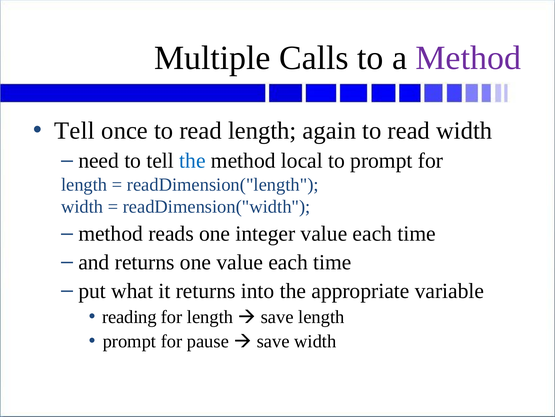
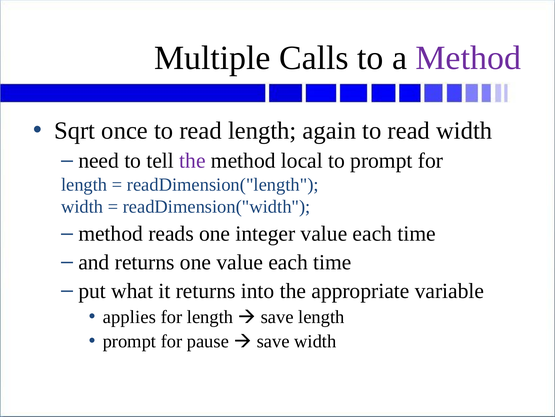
Tell at (75, 130): Tell -> Sqrt
the at (192, 160) colour: blue -> purple
reading: reading -> applies
